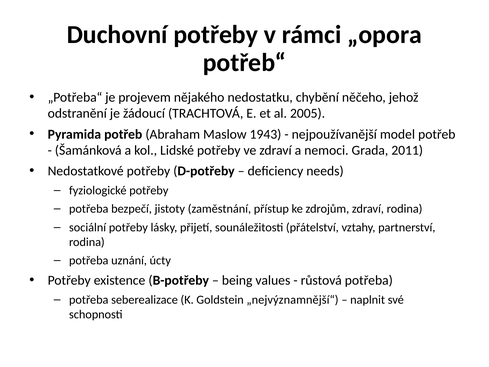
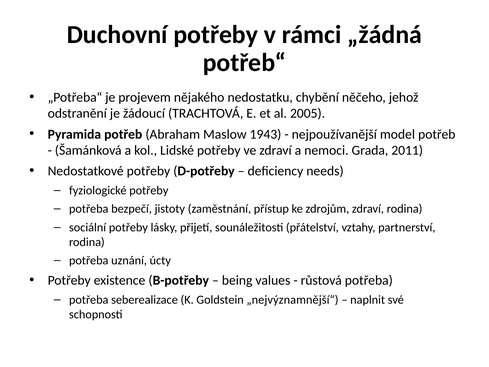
„opora: „opora -> „žádná
